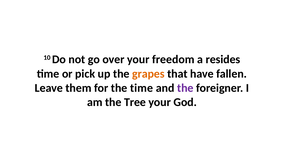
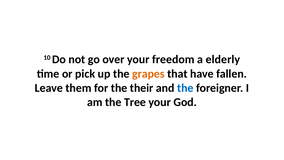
resides: resides -> elderly
the time: time -> their
the at (185, 88) colour: purple -> blue
